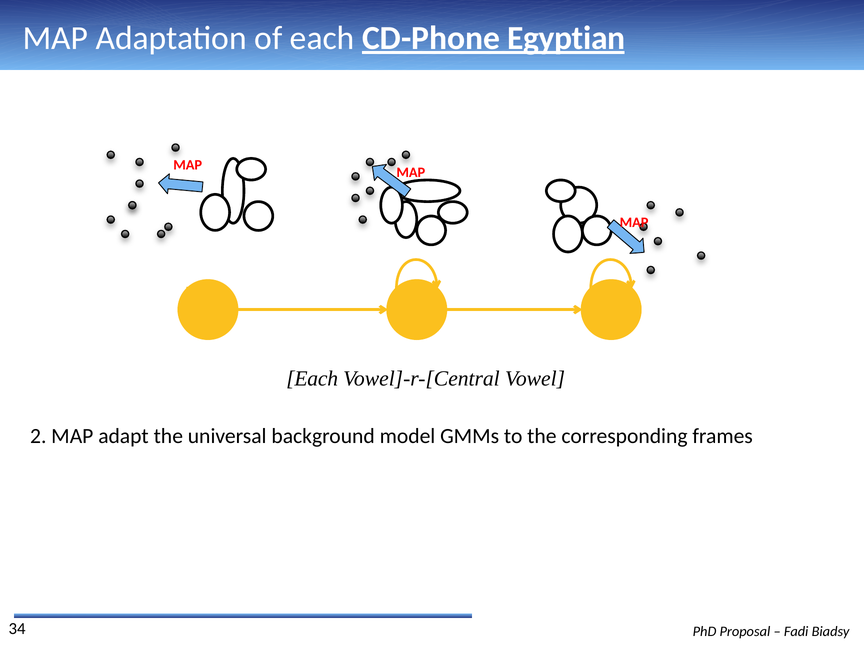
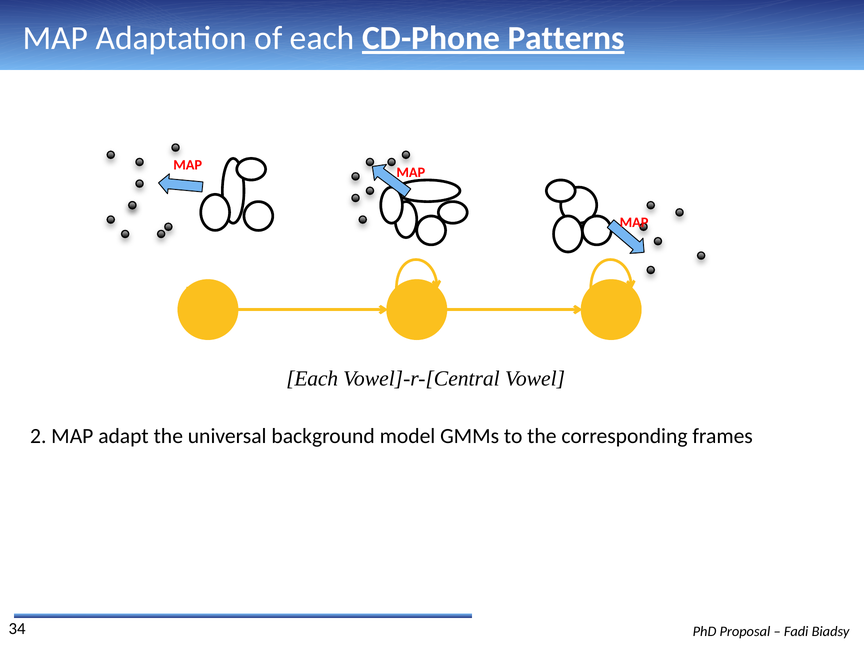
Egyptian: Egyptian -> Patterns
